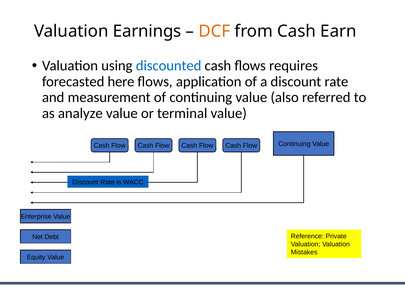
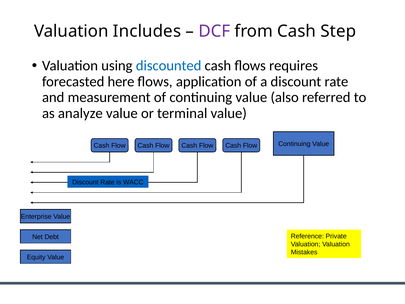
Earnings: Earnings -> Includes
DCF colour: orange -> purple
Earn: Earn -> Step
